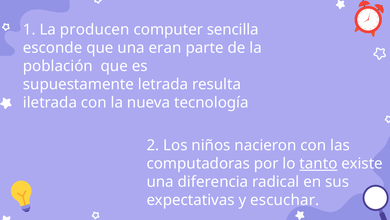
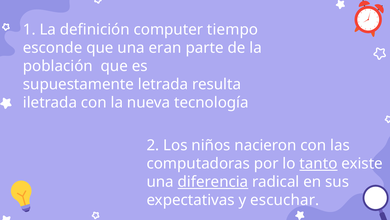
producen: producen -> definición
sencilla: sencilla -> tiempo
diferencia underline: none -> present
